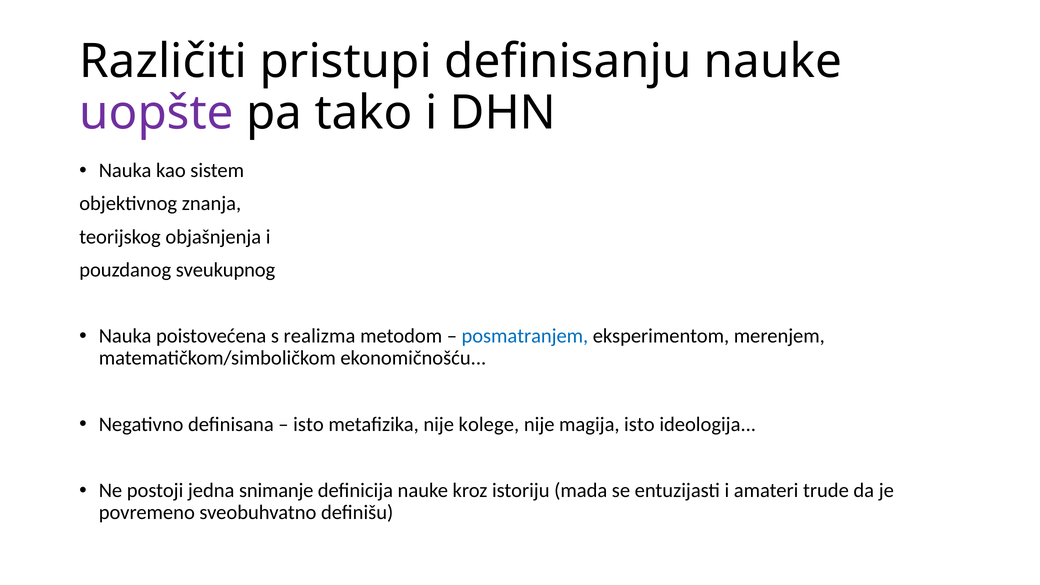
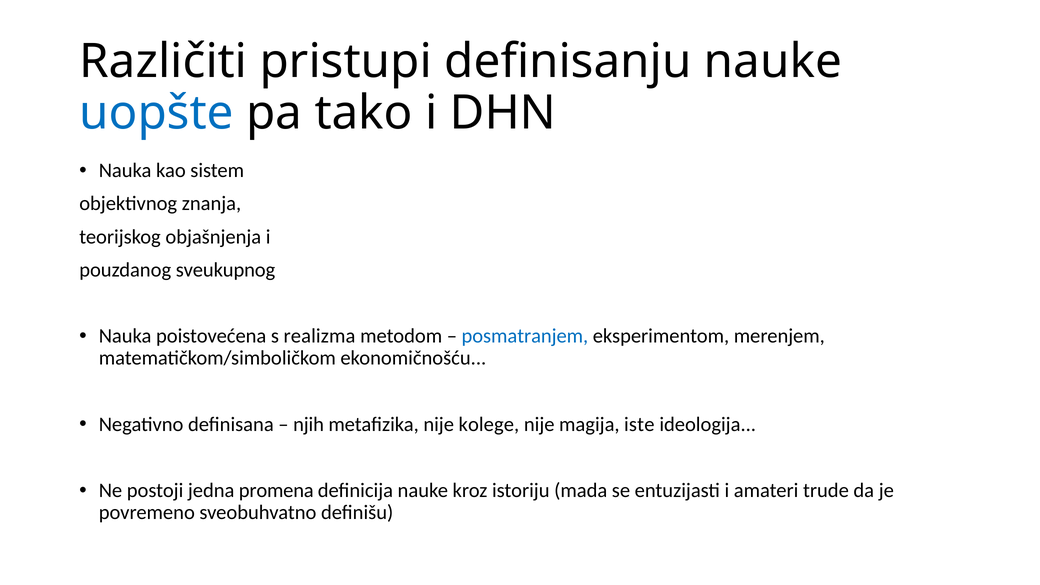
uopšte colour: purple -> blue
isto at (308, 424): isto -> njih
magija isto: isto -> iste
snimanje: snimanje -> promena
